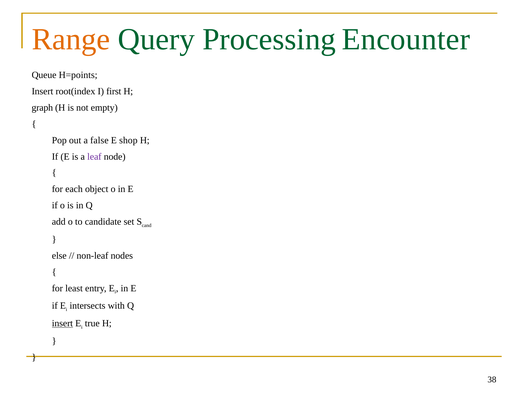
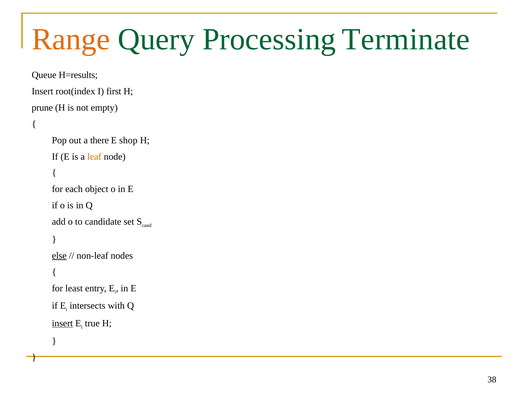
Encounter: Encounter -> Terminate
H=points: H=points -> H=results
graph: graph -> prune
false: false -> there
leaf colour: purple -> orange
else underline: none -> present
